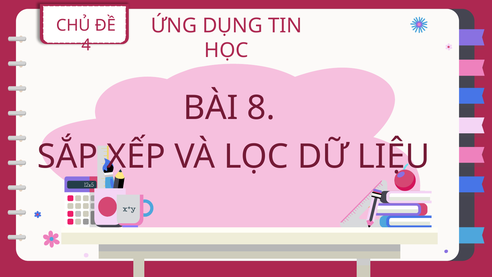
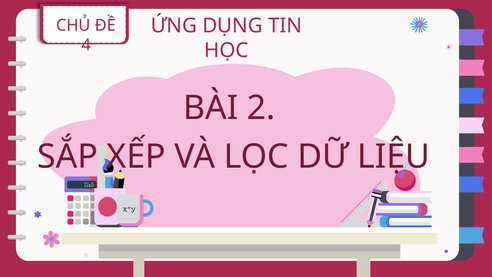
8: 8 -> 2
